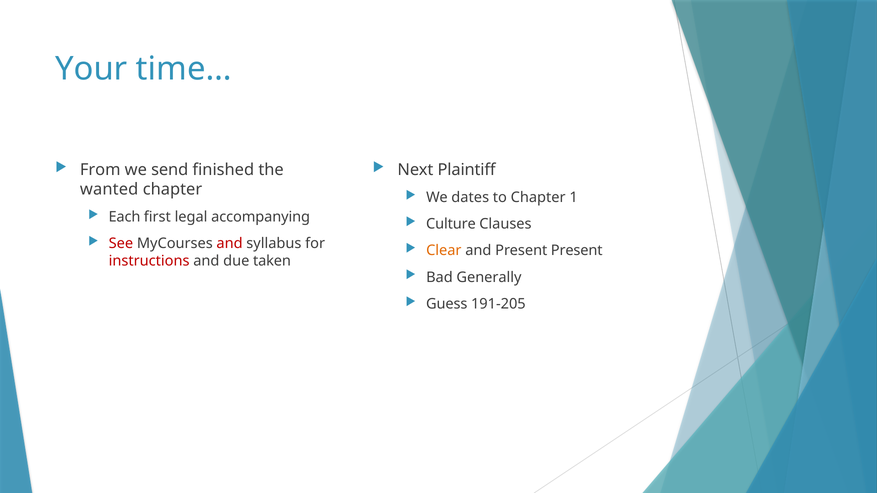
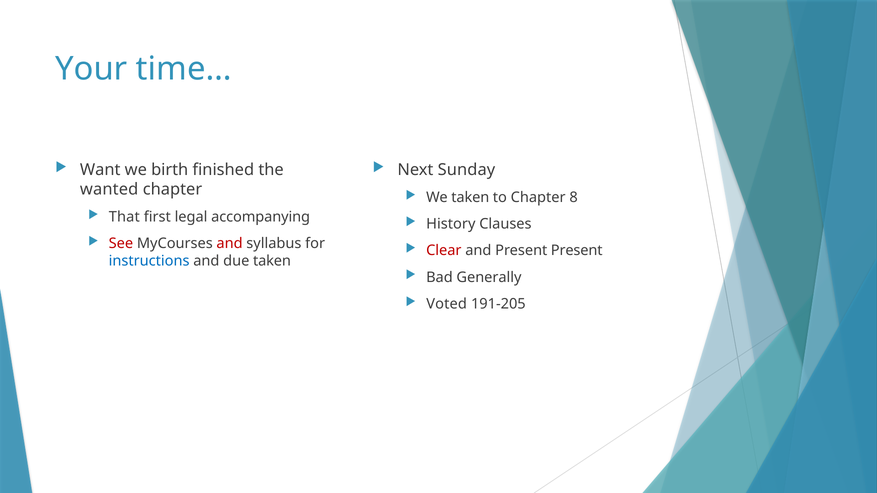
From: From -> Want
send: send -> birth
Plaintiff: Plaintiff -> Sunday
We dates: dates -> taken
1: 1 -> 8
Each: Each -> That
Culture: Culture -> History
Clear colour: orange -> red
instructions colour: red -> blue
Guess: Guess -> Voted
